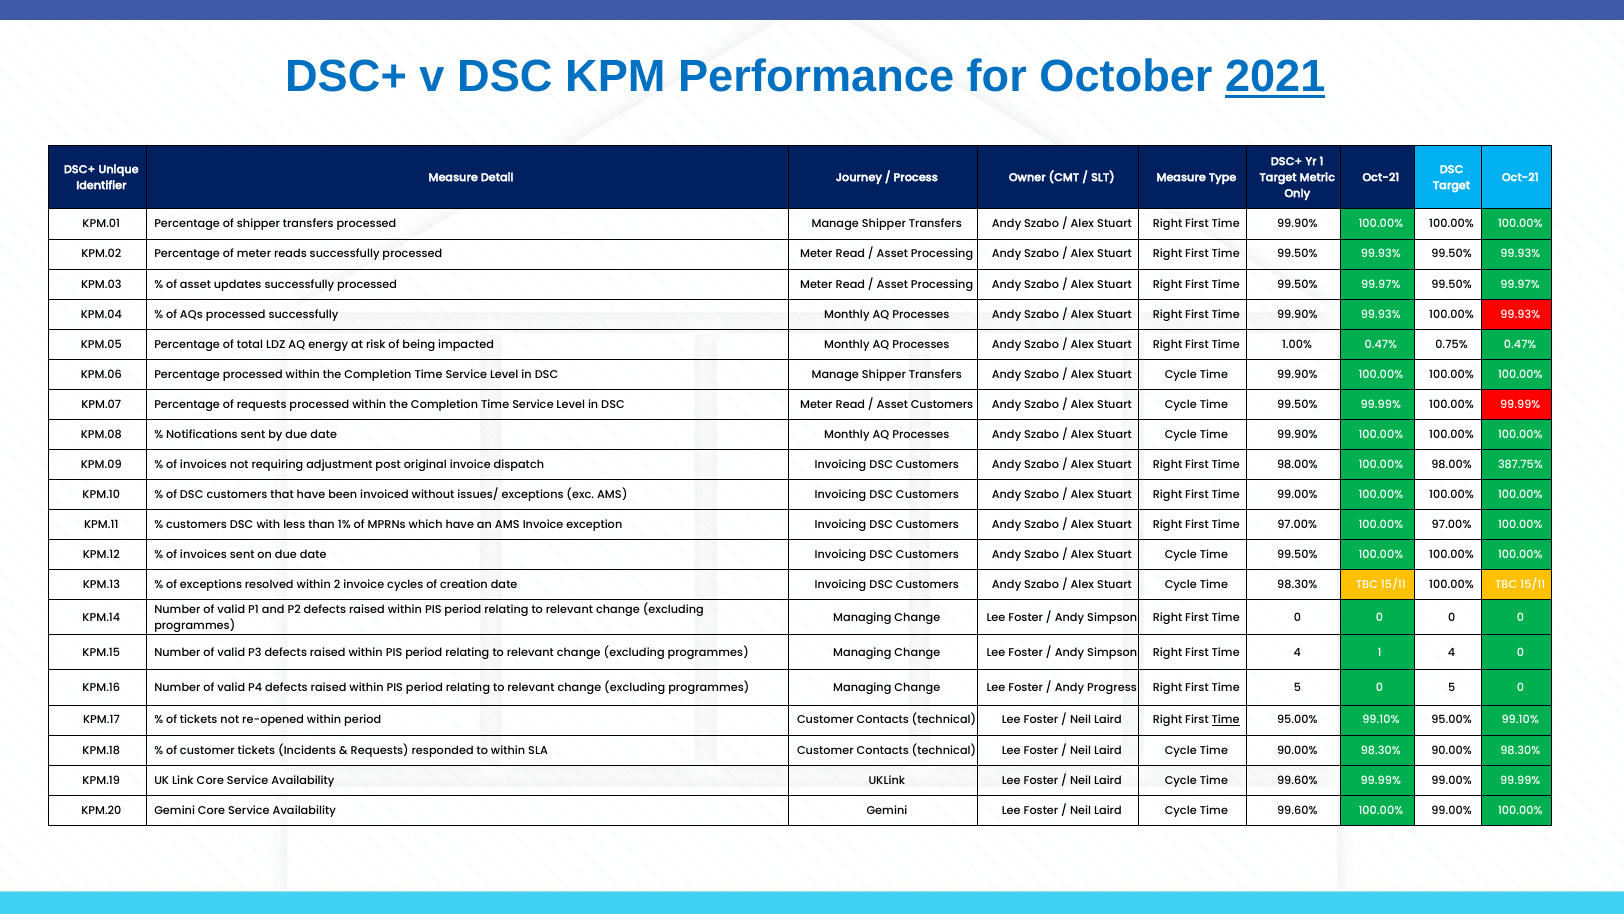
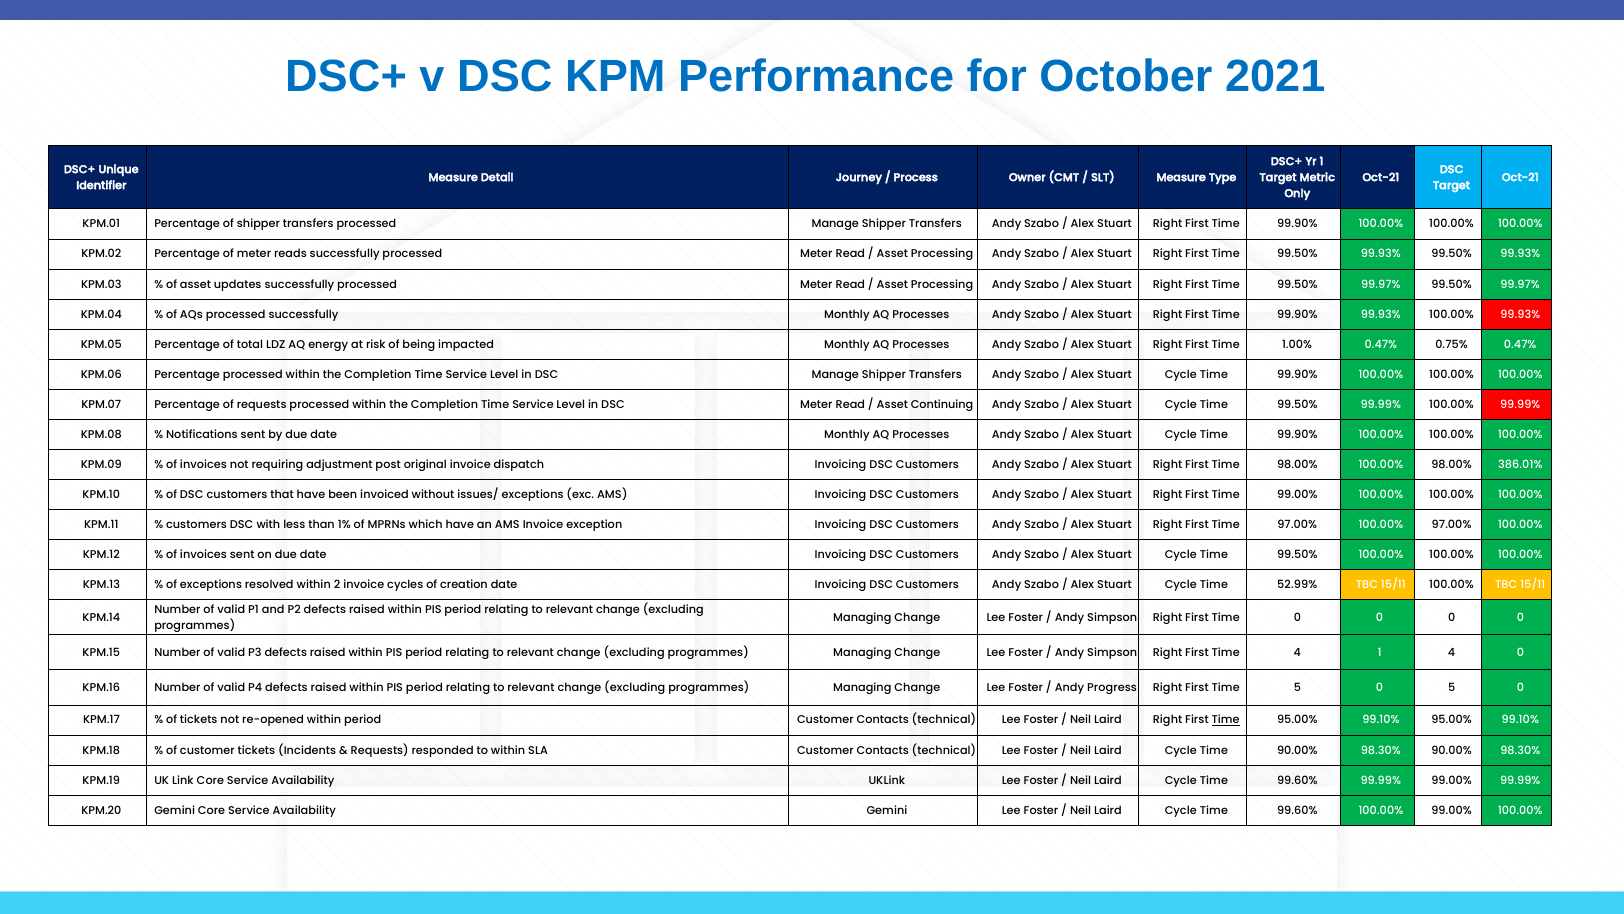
2021 underline: present -> none
Asset Customers: Customers -> Continuing
387.75%: 387.75% -> 386.01%
Time 98.30%: 98.30% -> 52.99%
